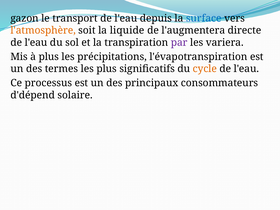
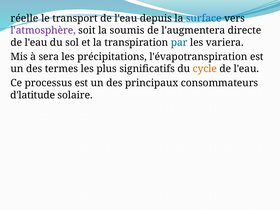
gazon: gazon -> réelle
l'atmosphère colour: orange -> purple
liquide: liquide -> soumis
par colour: purple -> blue
à plus: plus -> sera
d'dépend: d'dépend -> d'latitude
